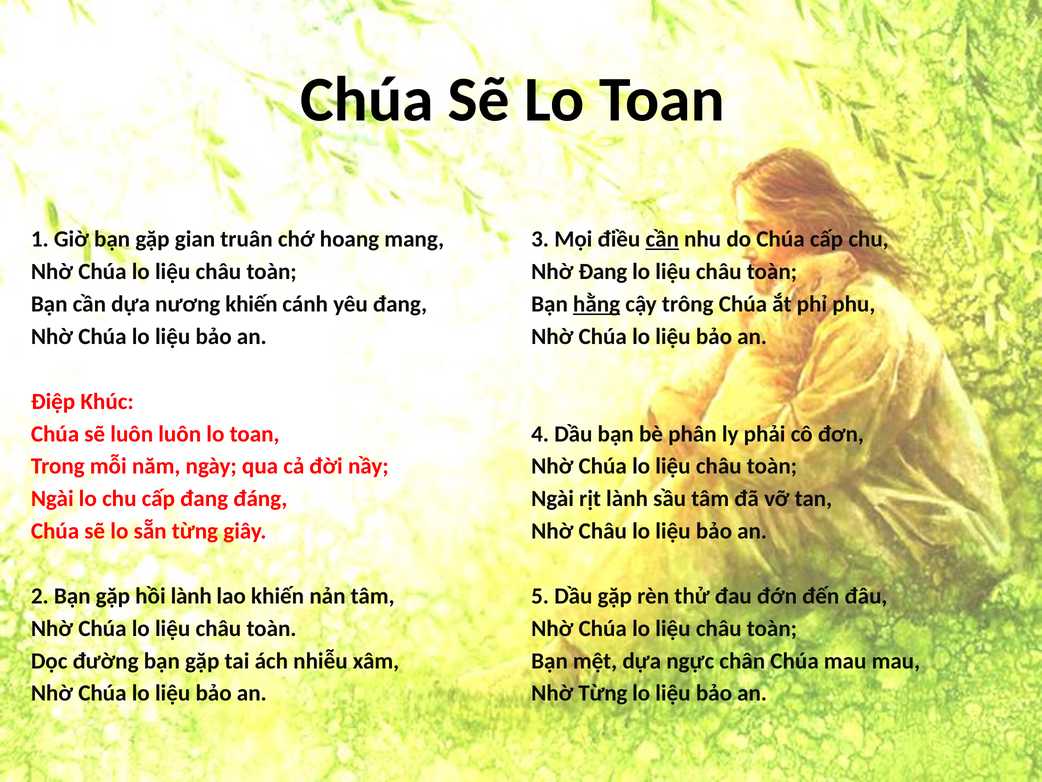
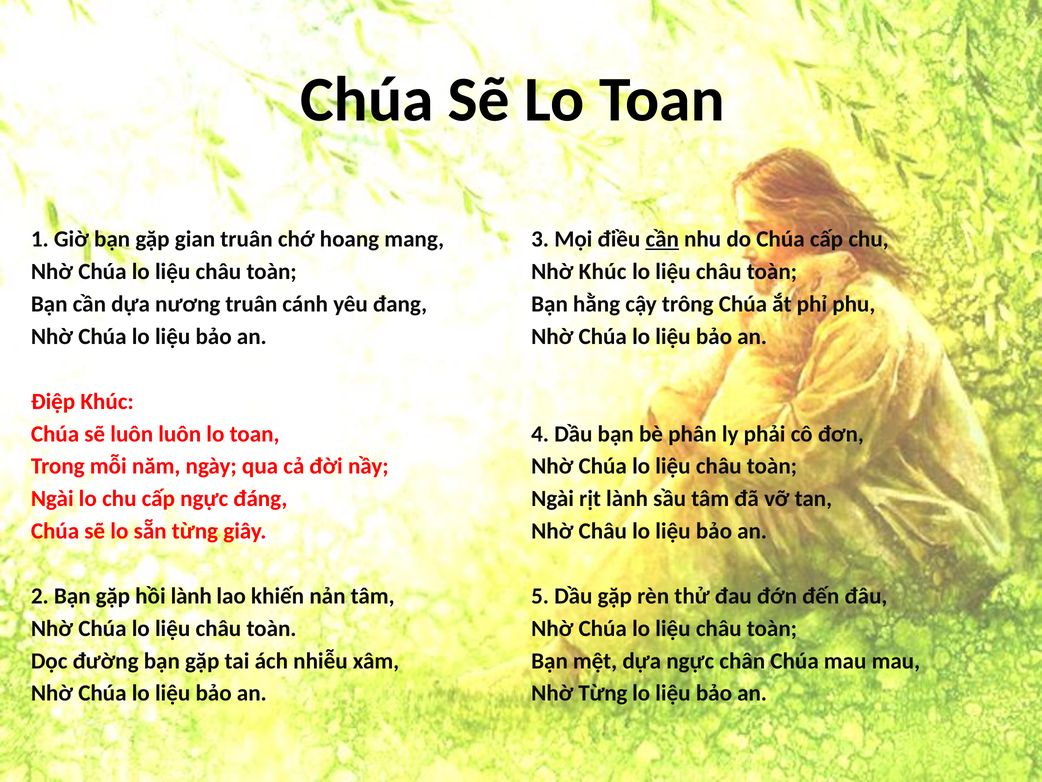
Nhờ Đang: Đang -> Khúc
nương khiến: khiến -> truân
hằng underline: present -> none
cấp đang: đang -> ngực
